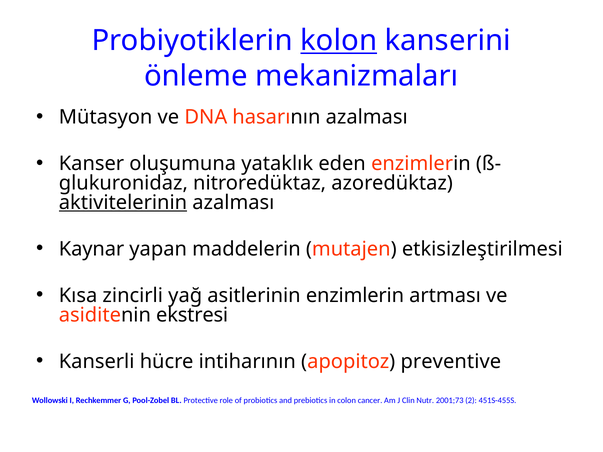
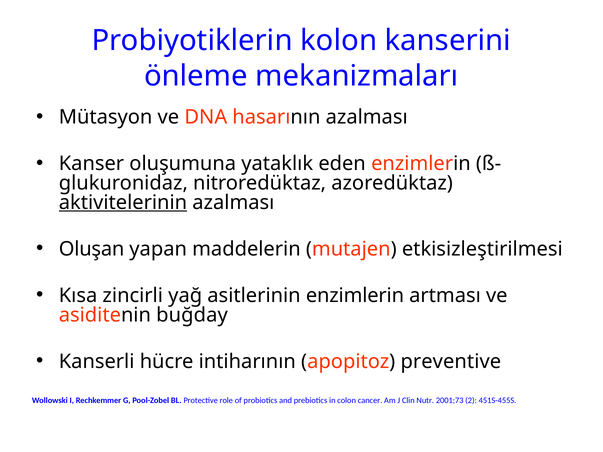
kolon underline: present -> none
Kaynar: Kaynar -> Oluşan
ekstresi: ekstresi -> buğday
